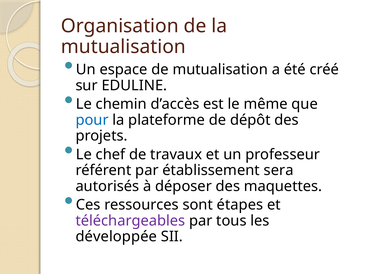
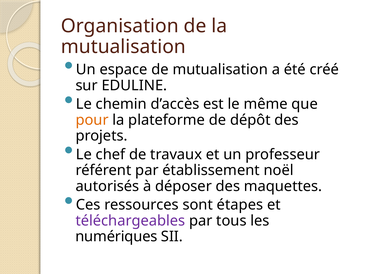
pour colour: blue -> orange
sera: sera -> noël
développée: développée -> numériques
